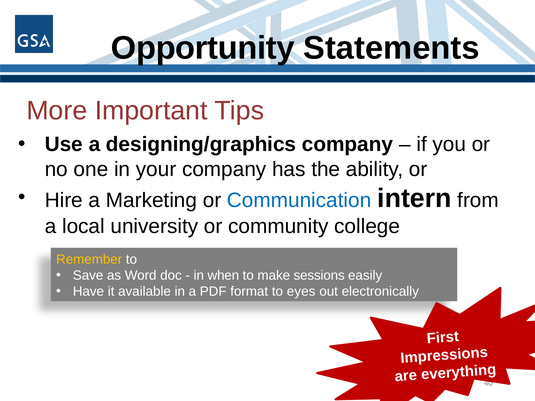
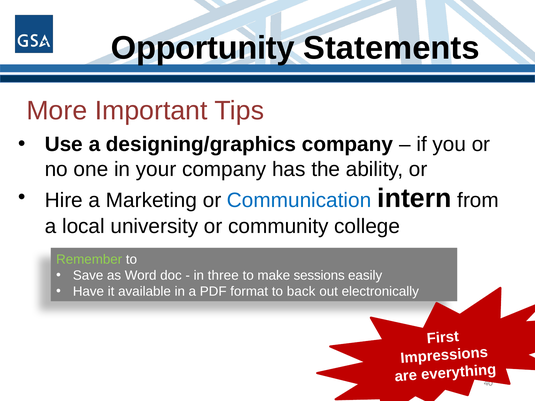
Remember colour: yellow -> light green
when: when -> three
eyes: eyes -> back
